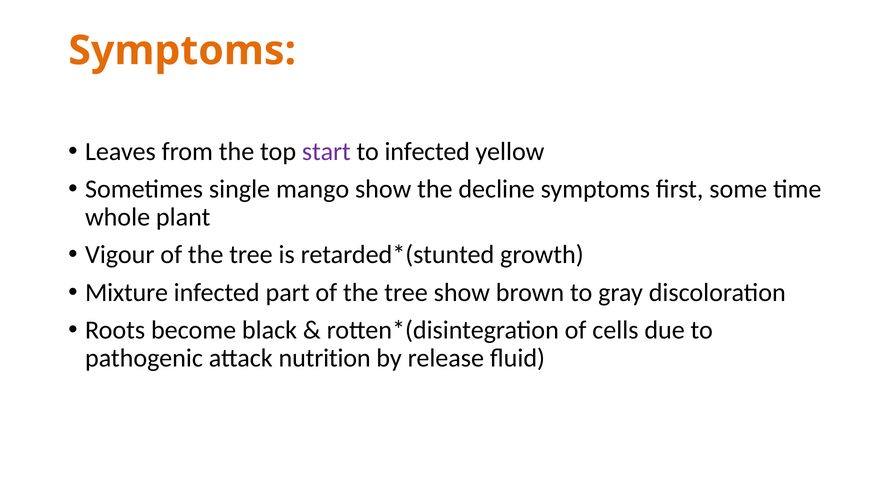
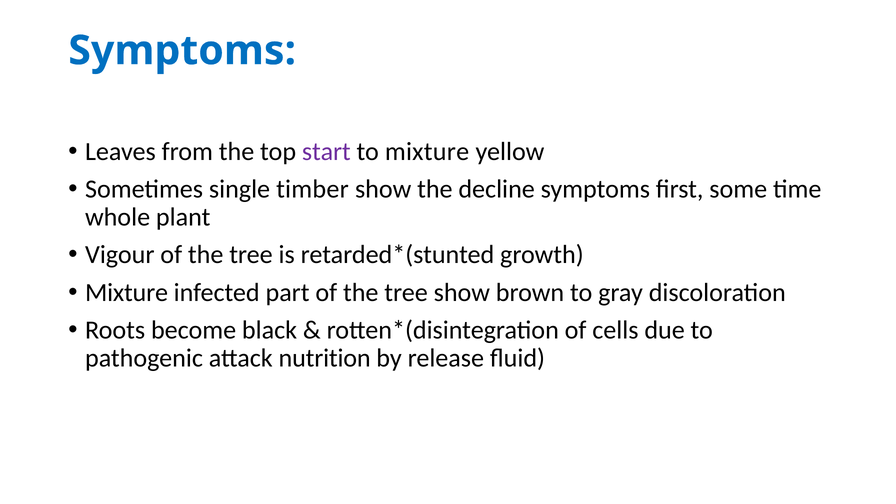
Symptoms at (182, 51) colour: orange -> blue
to infected: infected -> mixture
mango: mango -> timber
